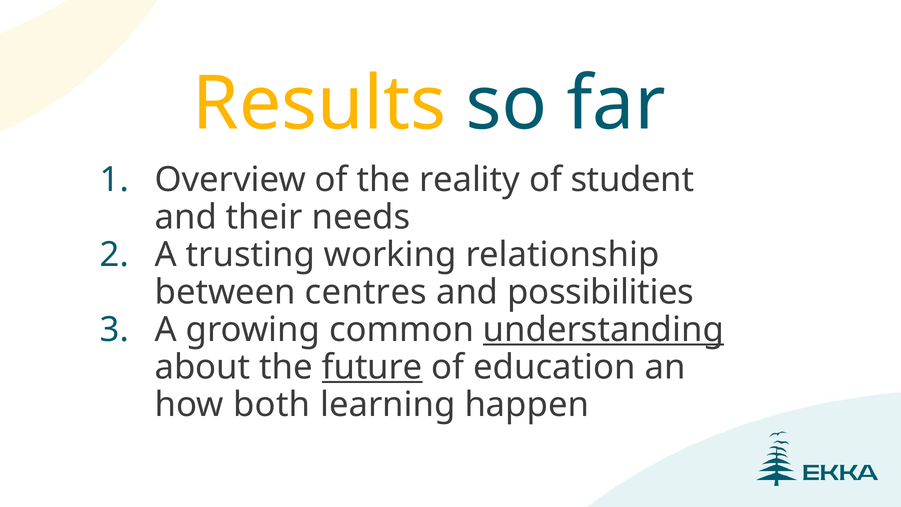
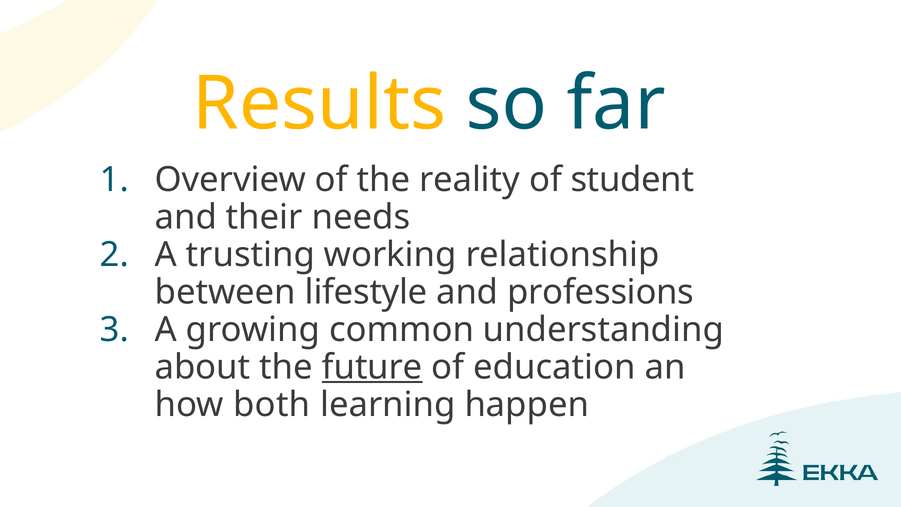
centres: centres -> lifestyle
possibilities: possibilities -> professions
understanding underline: present -> none
